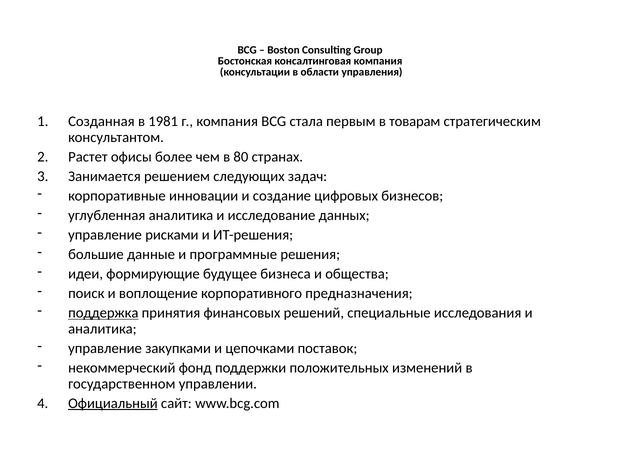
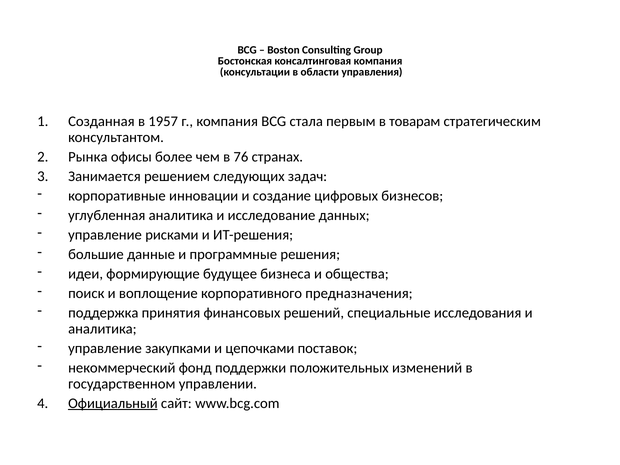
1981: 1981 -> 1957
Растет: Растет -> Рынка
80: 80 -> 76
поддержка underline: present -> none
